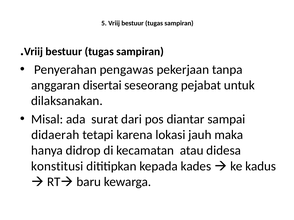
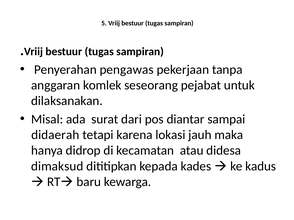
disertai: disertai -> komlek
konstitusi: konstitusi -> dimaksud
